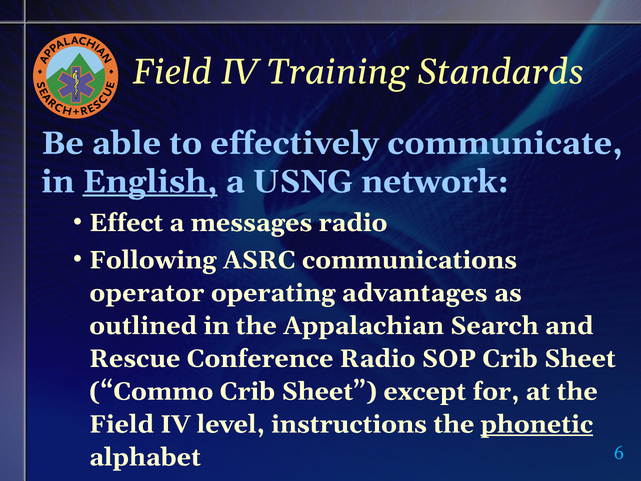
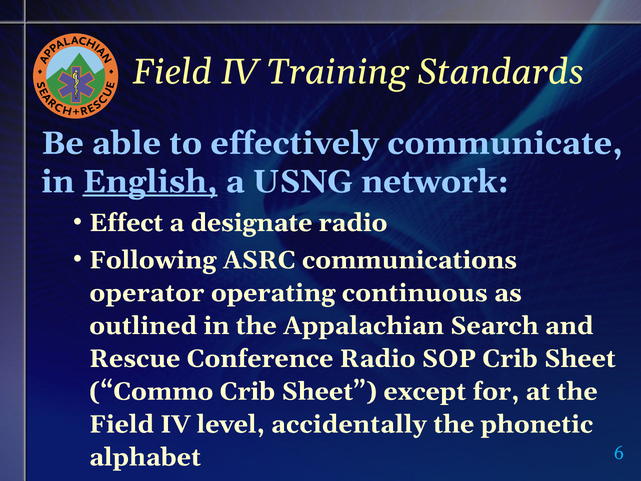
messages: messages -> designate
advantages: advantages -> continuous
instructions: instructions -> accidentally
phonetic underline: present -> none
